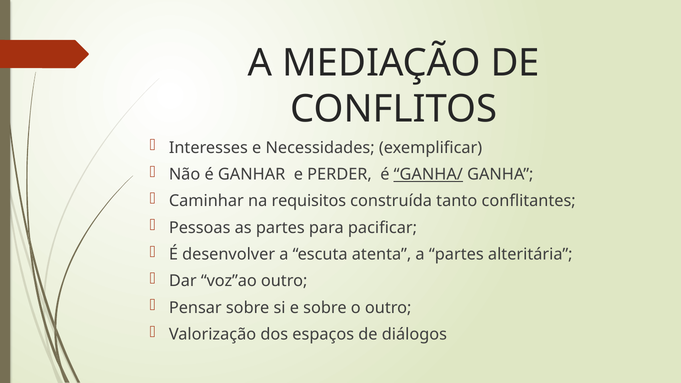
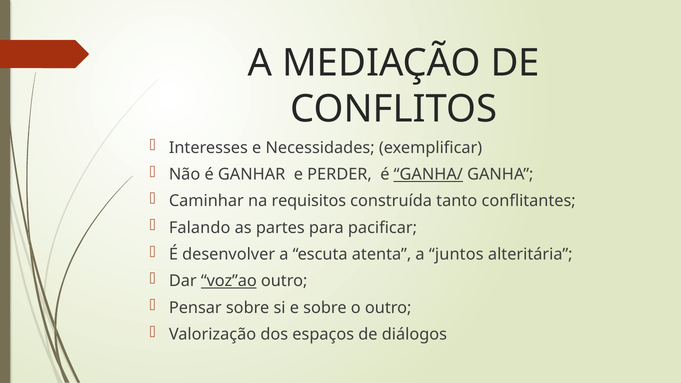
Pessoas: Pessoas -> Falando
a partes: partes -> juntos
voz”ao underline: none -> present
